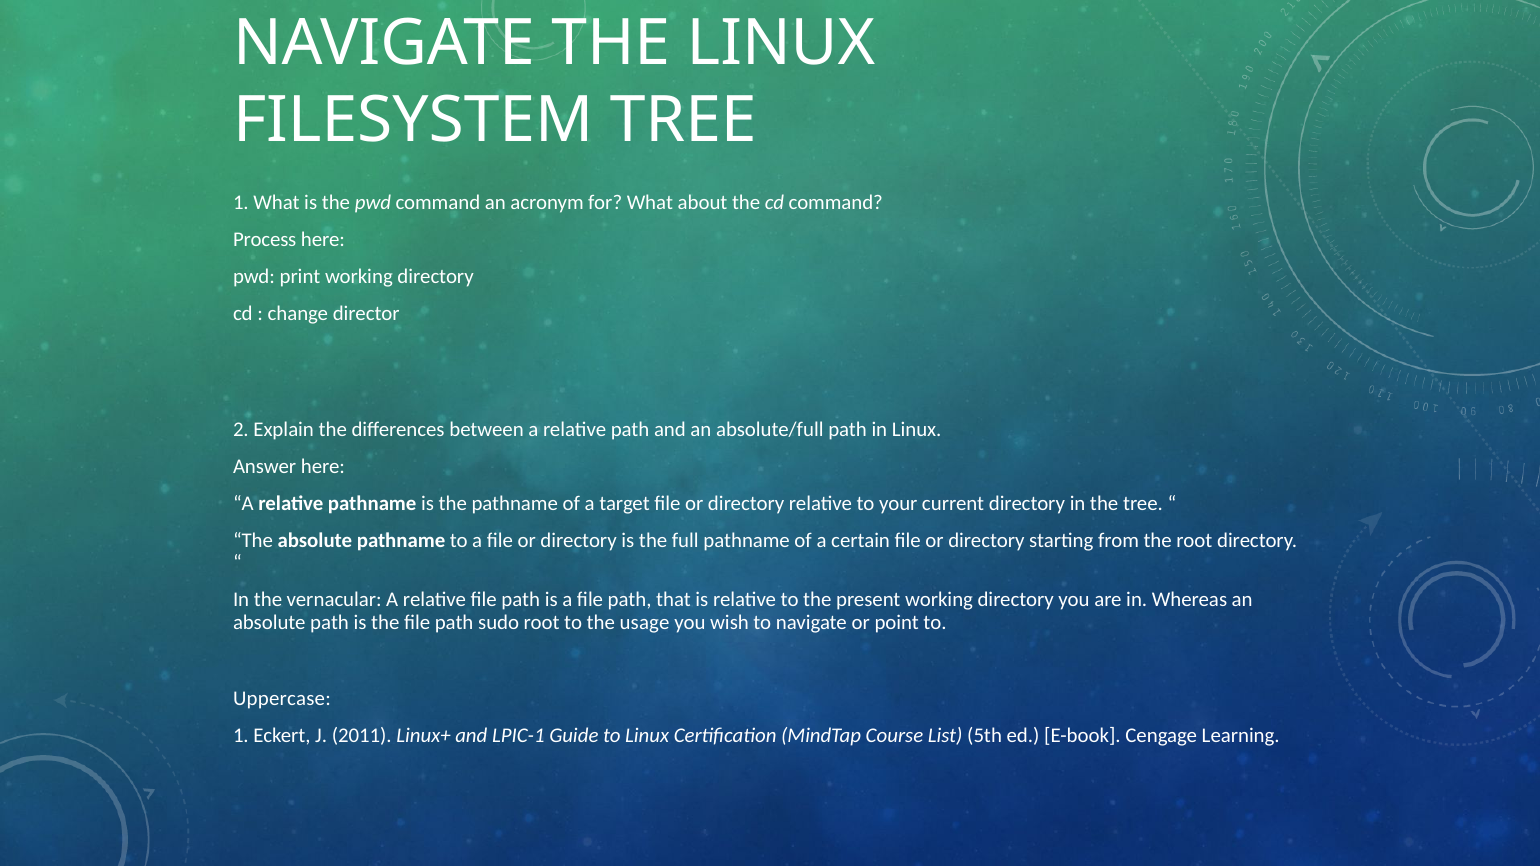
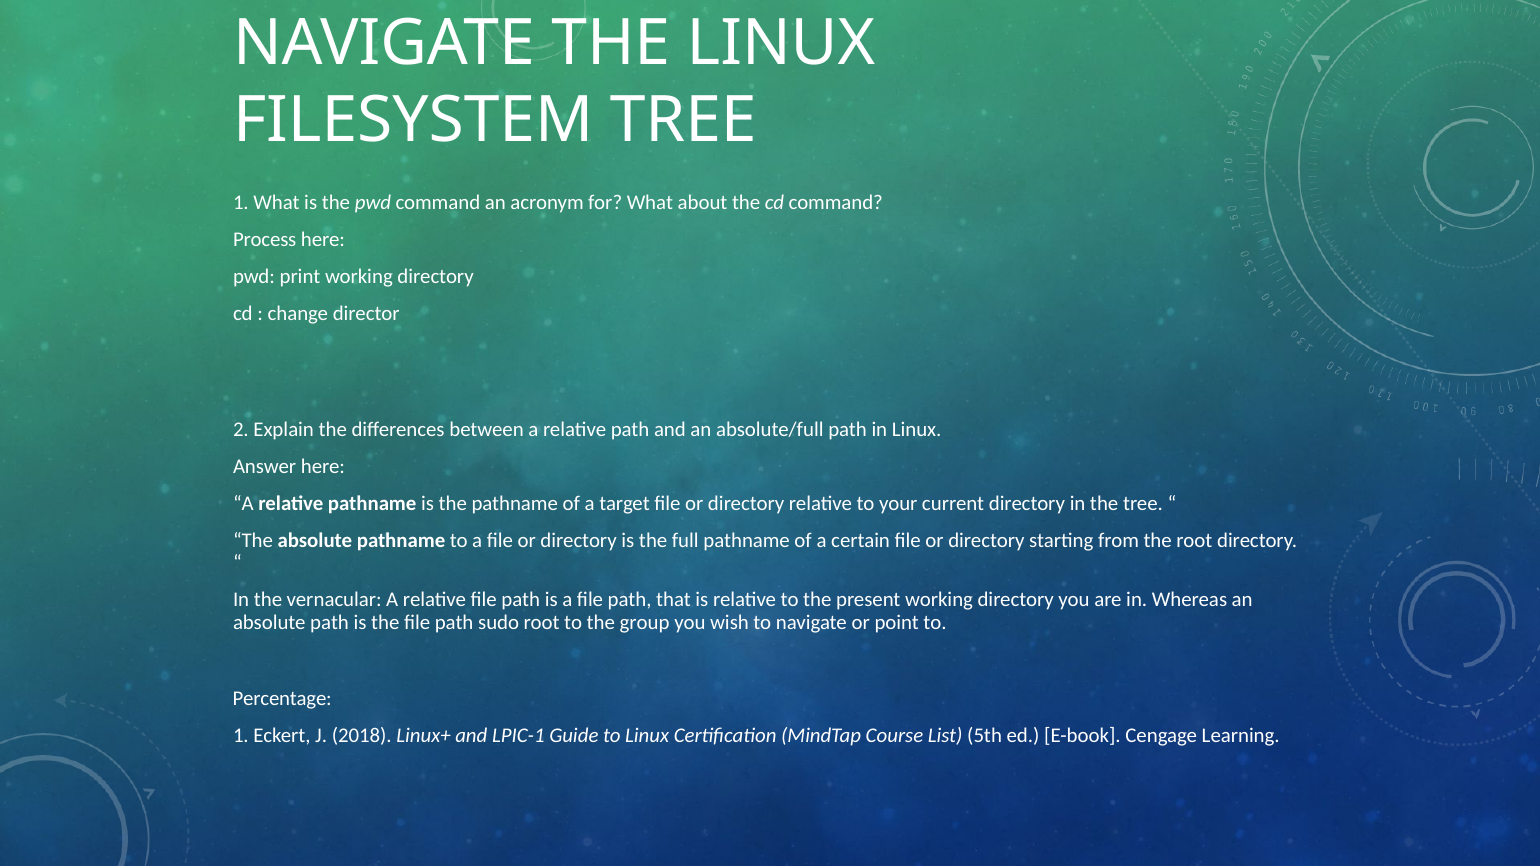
usage: usage -> group
Uppercase: Uppercase -> Percentage
2011: 2011 -> 2018
